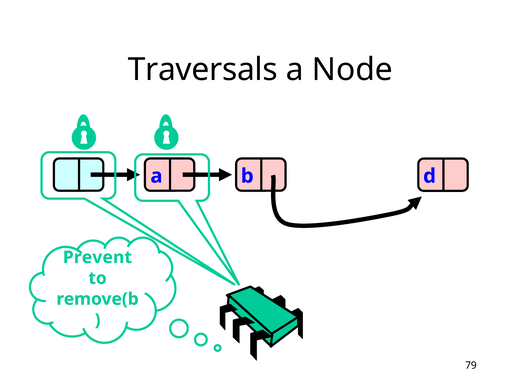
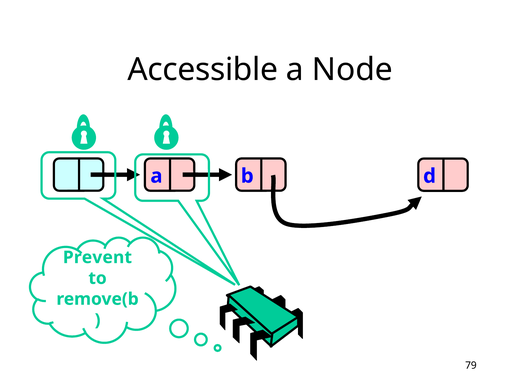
Traversals: Traversals -> Accessible
